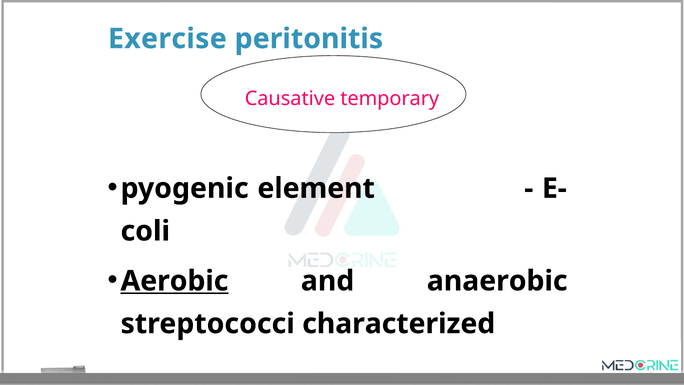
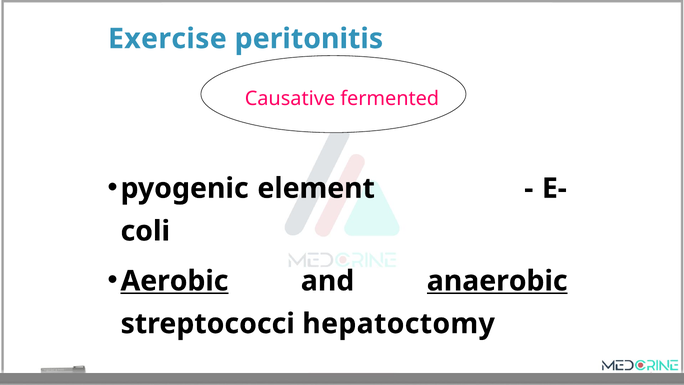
temporary: temporary -> fermented
anaerobic underline: none -> present
characterized: characterized -> hepatoctomy
